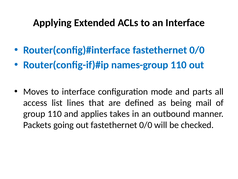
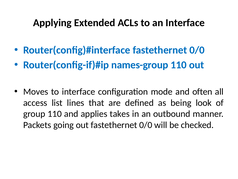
parts: parts -> often
mail: mail -> look
